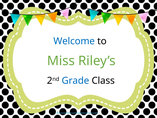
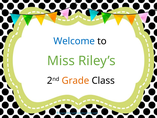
Grade colour: blue -> orange
